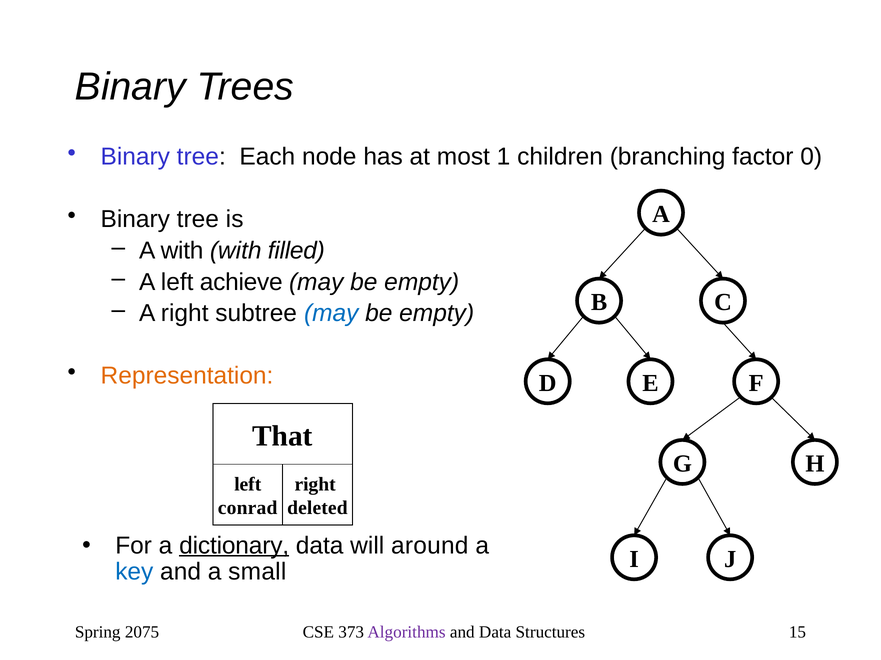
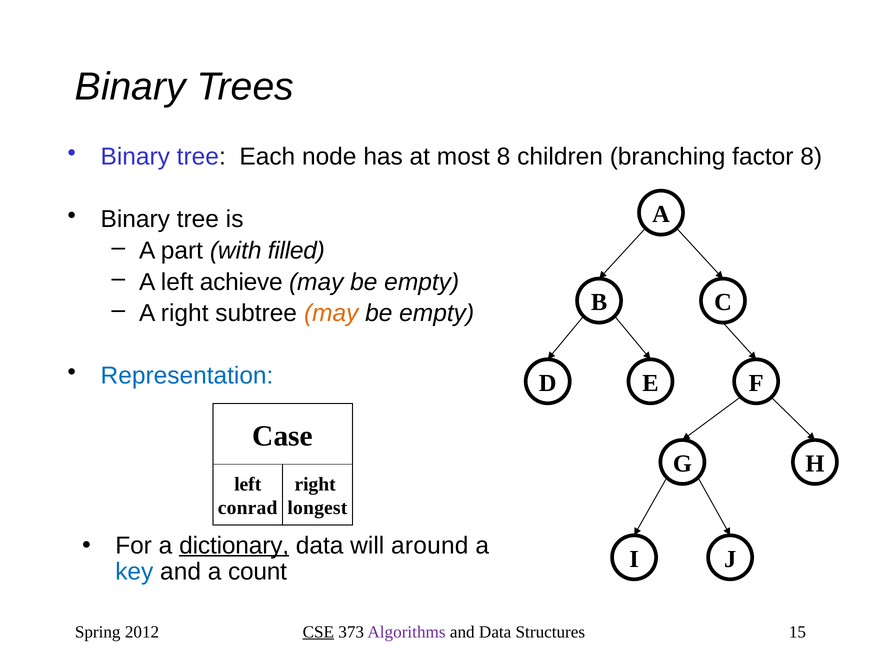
most 1: 1 -> 8
factor 0: 0 -> 8
A with: with -> part
may at (331, 314) colour: blue -> orange
Representation colour: orange -> blue
That: That -> Case
deleted: deleted -> longest
small: small -> count
2075: 2075 -> 2012
CSE underline: none -> present
